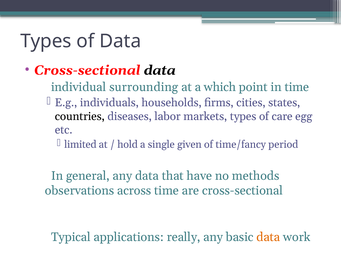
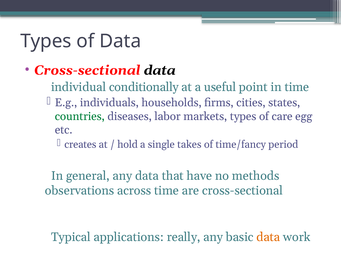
surrounding: surrounding -> conditionally
which: which -> useful
countries colour: black -> green
limited: limited -> creates
given: given -> takes
